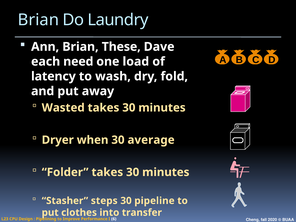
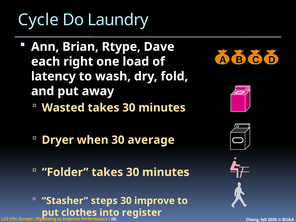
Brian at (38, 20): Brian -> Cycle
These: These -> Rtype
need: need -> right
30 pipeline: pipeline -> improve
transfer: transfer -> register
